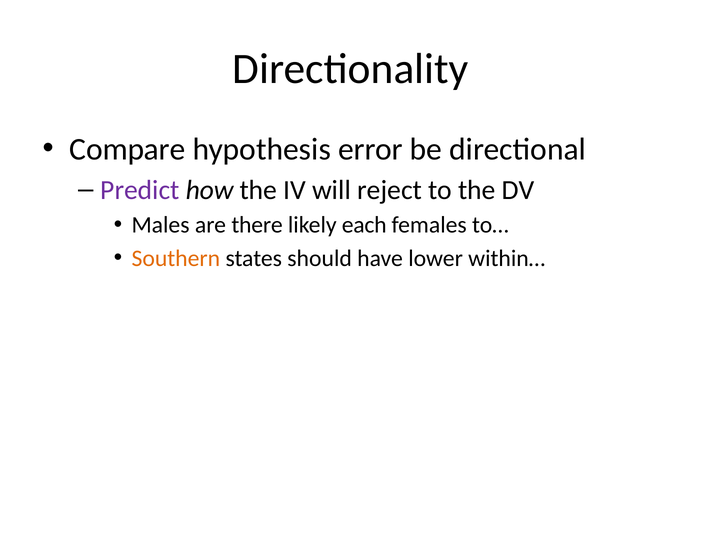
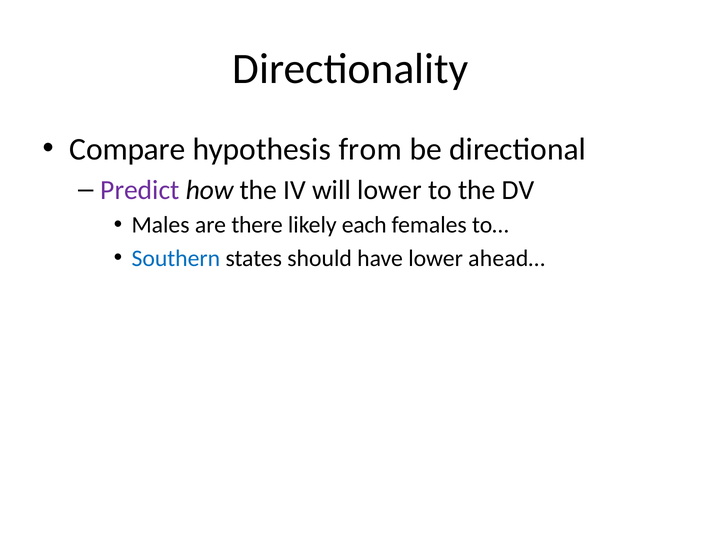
error: error -> from
will reject: reject -> lower
Southern colour: orange -> blue
within…: within… -> ahead…
